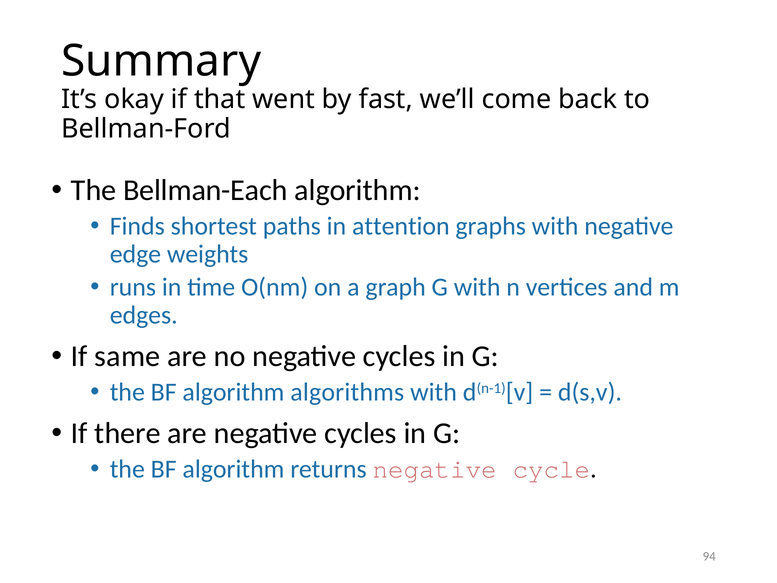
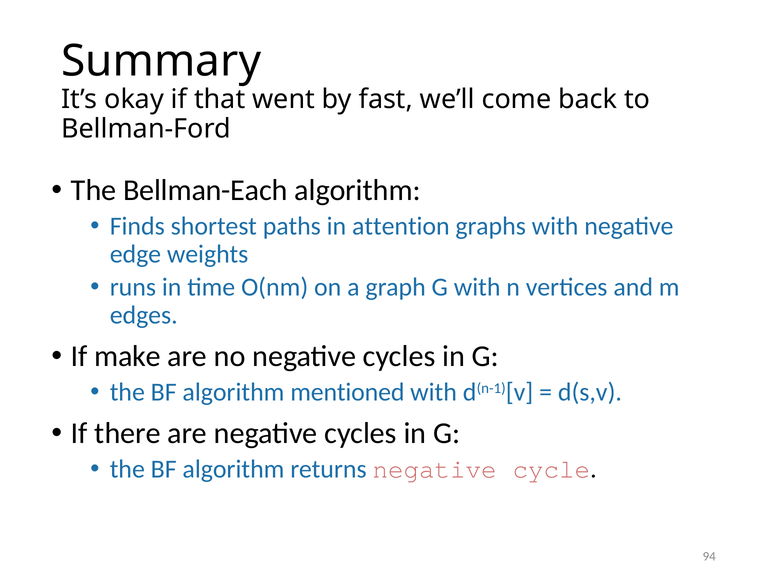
same: same -> make
algorithms: algorithms -> mentioned
